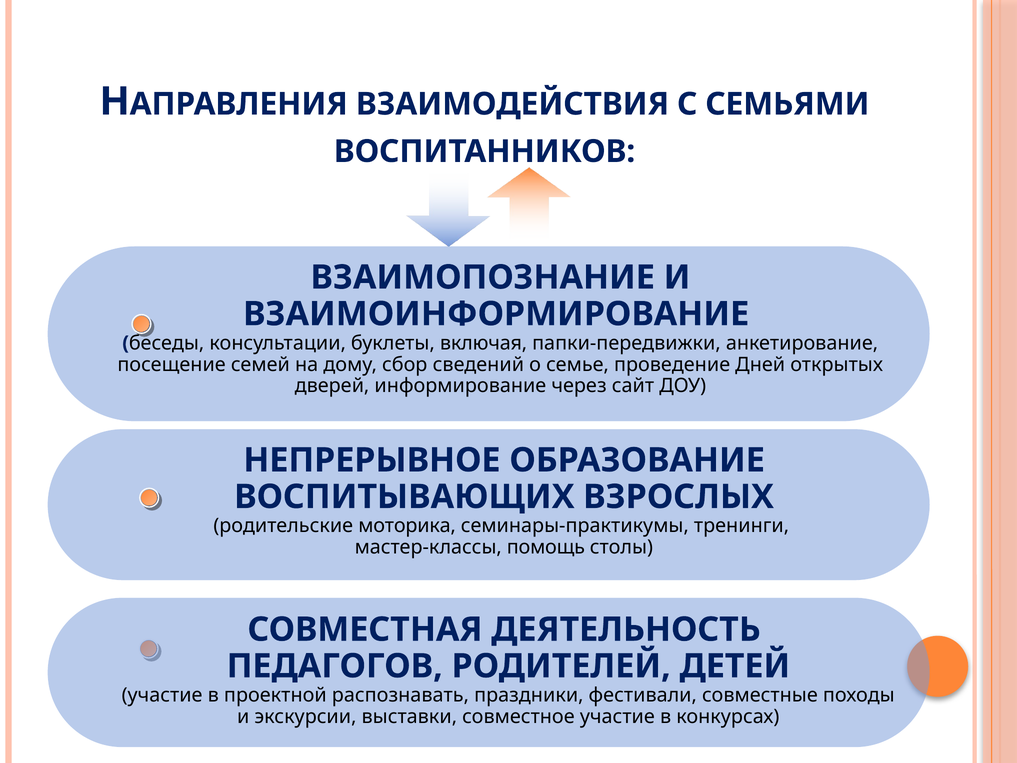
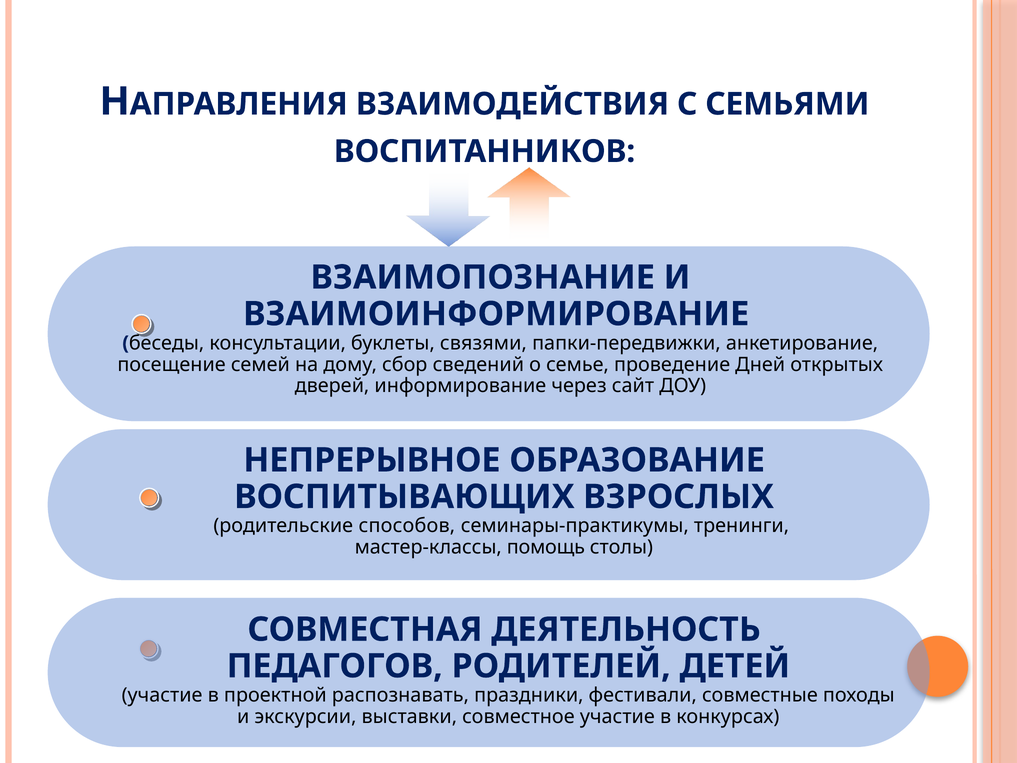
включая: включая -> связями
моторика: моторика -> способов
